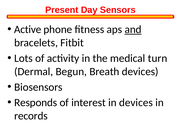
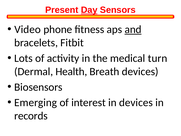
Day underline: none -> present
Active: Active -> Video
Begun: Begun -> Health
Responds: Responds -> Emerging
